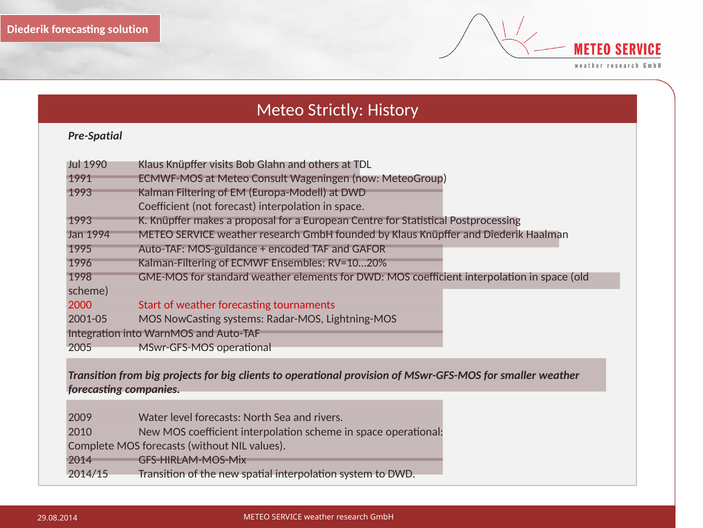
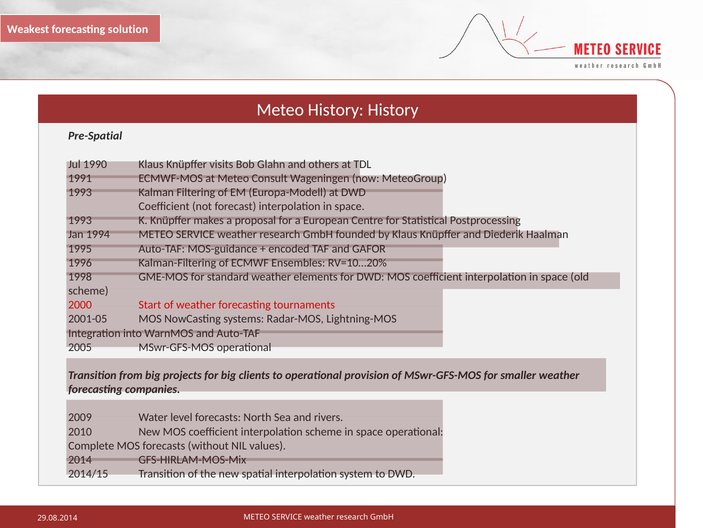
Diederik at (28, 29): Diederik -> Weakest
Meteo Strictly: Strictly -> History
